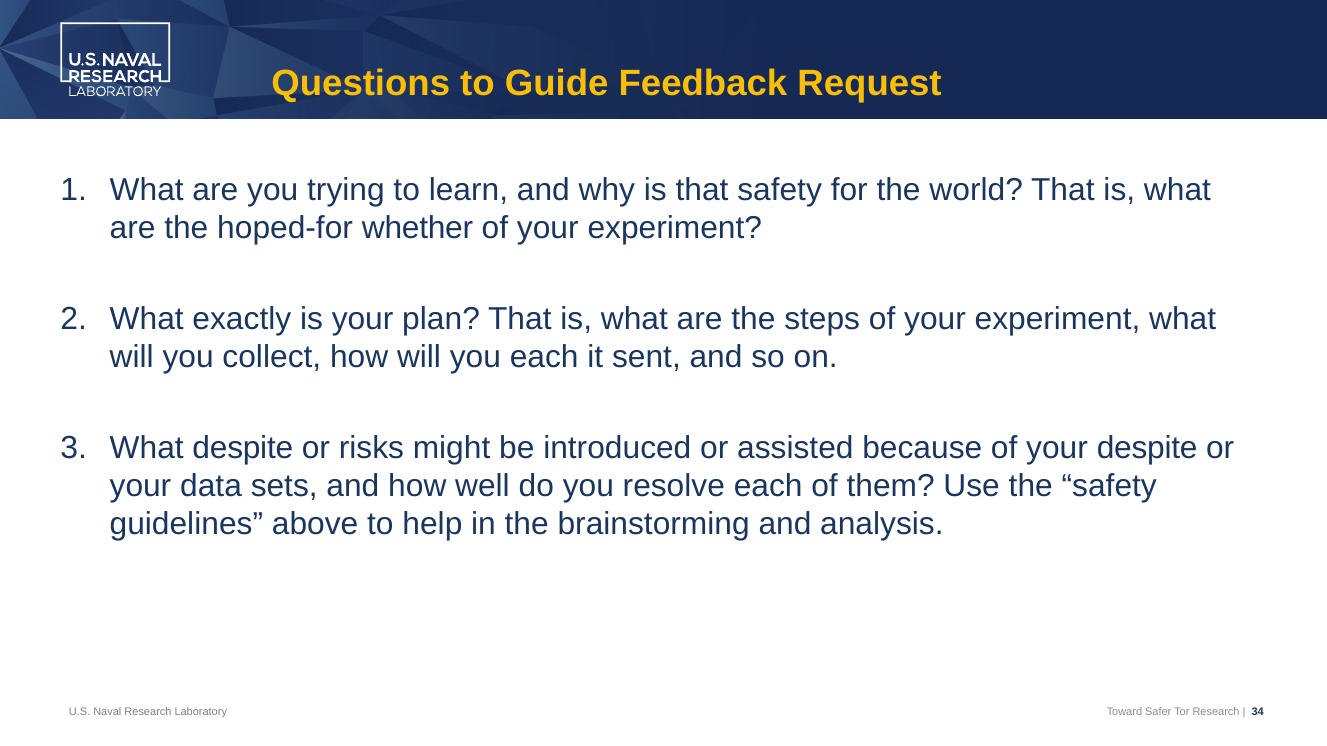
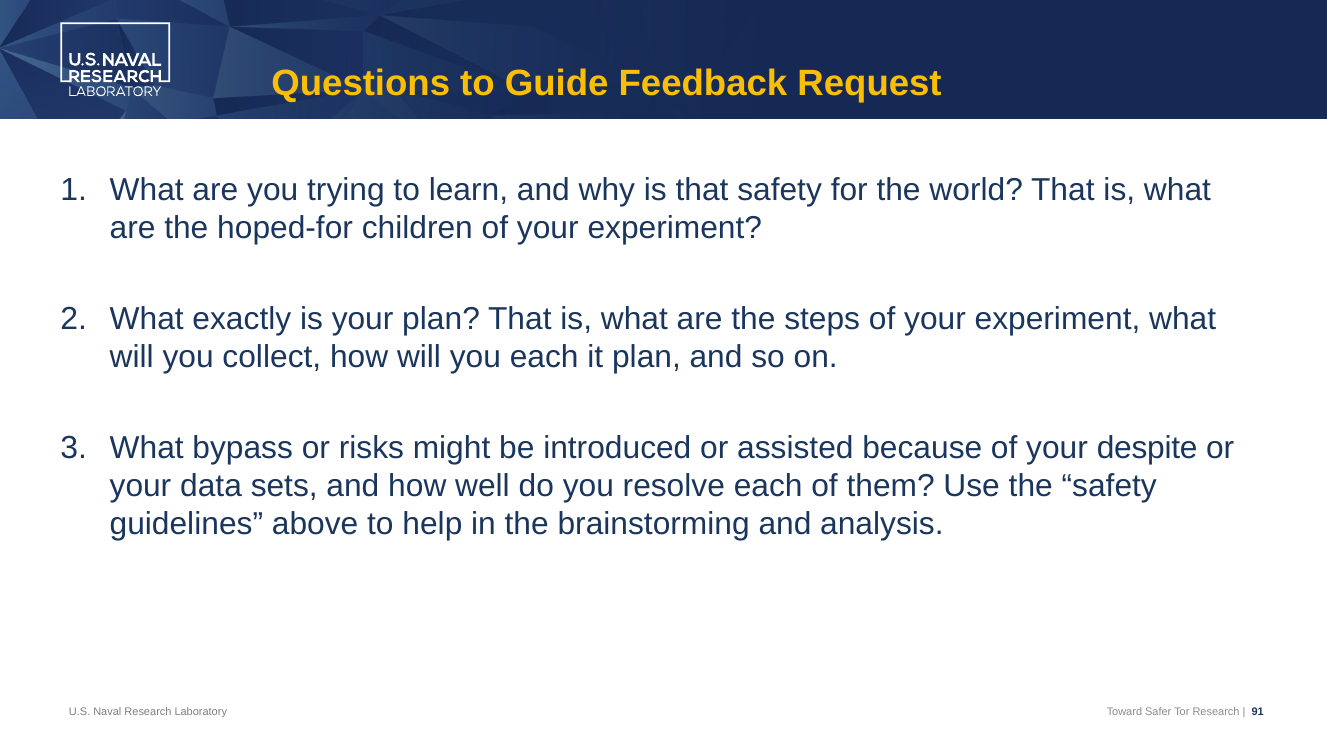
whether: whether -> children
it sent: sent -> plan
What despite: despite -> bypass
34: 34 -> 91
